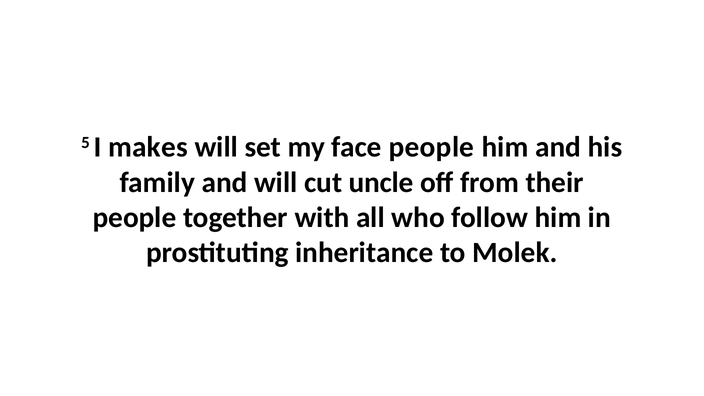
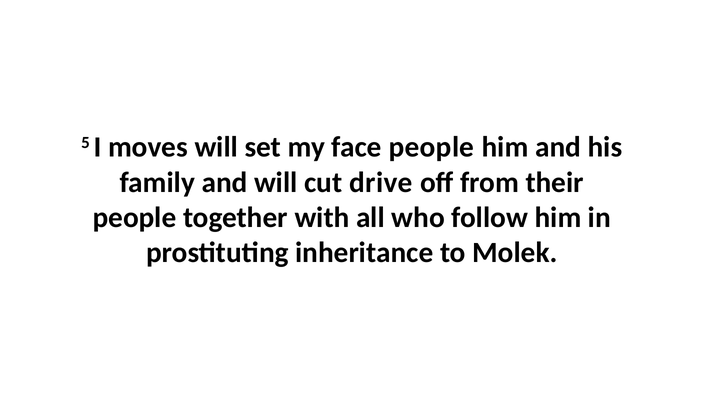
makes: makes -> moves
uncle: uncle -> drive
